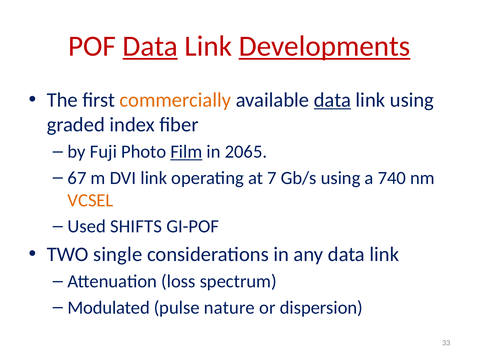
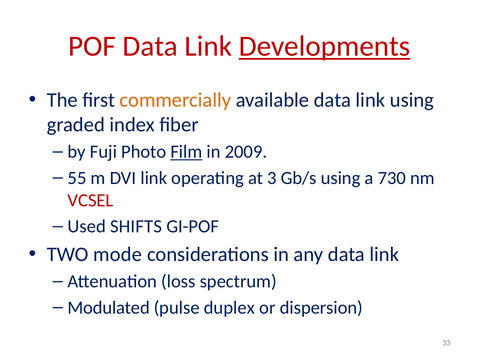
Data at (150, 46) underline: present -> none
data at (332, 100) underline: present -> none
2065: 2065 -> 2009
67: 67 -> 55
7: 7 -> 3
740: 740 -> 730
VCSEL colour: orange -> red
single: single -> mode
nature: nature -> duplex
